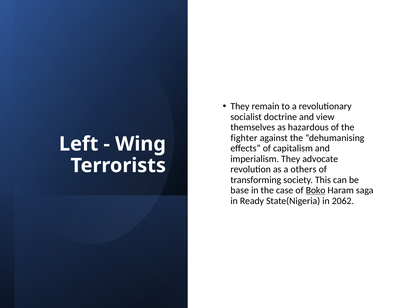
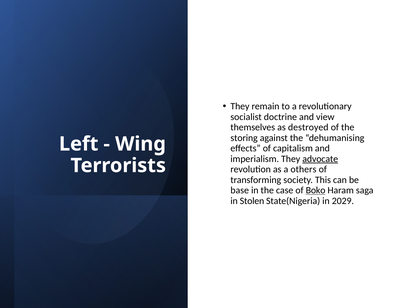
hazardous: hazardous -> destroyed
fighter: fighter -> storing
advocate underline: none -> present
Ready: Ready -> Stolen
2062: 2062 -> 2029
